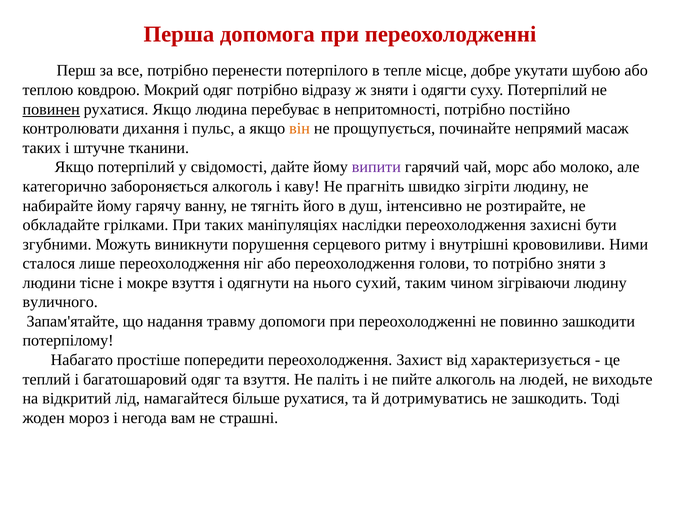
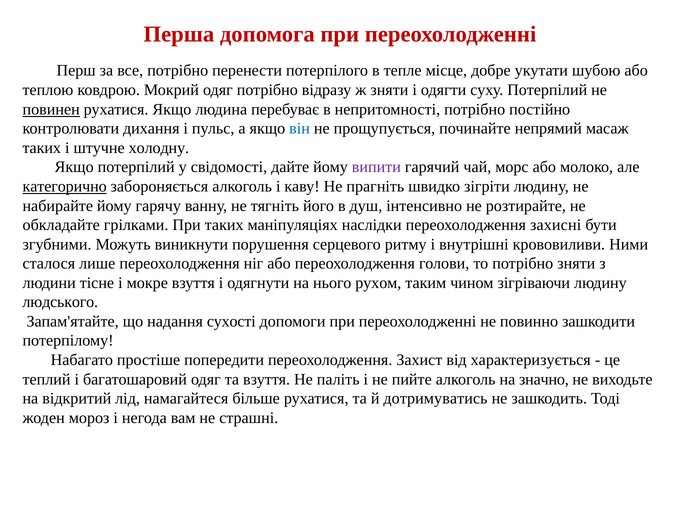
він colour: orange -> blue
тканини: тканини -> холодну
категорично underline: none -> present
сухий: сухий -> рухом
вуличного: вуличного -> людського
травму: травму -> сухості
людей: людей -> значно
